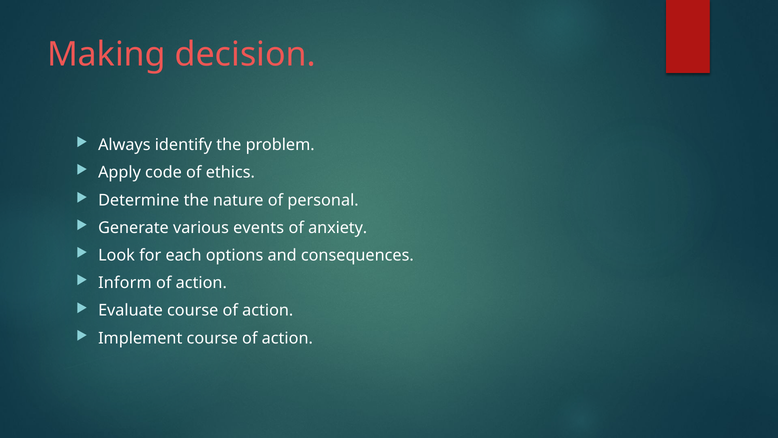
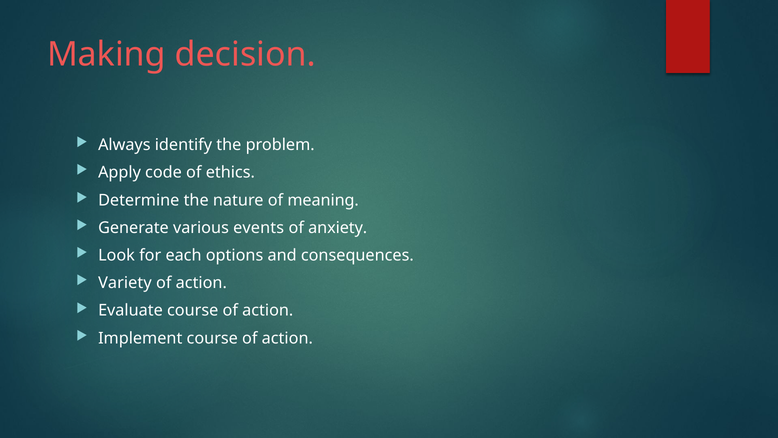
personal: personal -> meaning
Inform: Inform -> Variety
